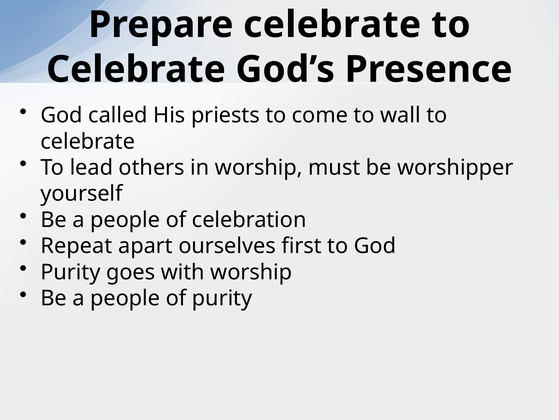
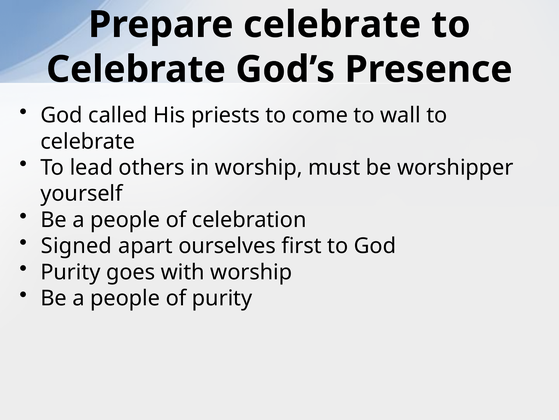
Repeat: Repeat -> Signed
